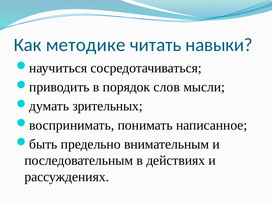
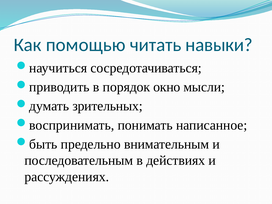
методике: методике -> помощью
слов: слов -> окно
